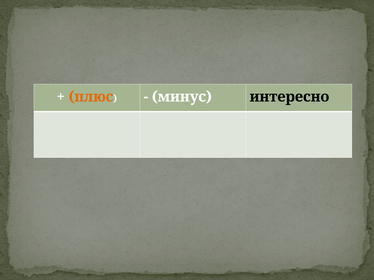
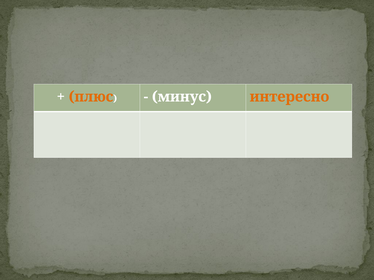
интересно colour: black -> orange
